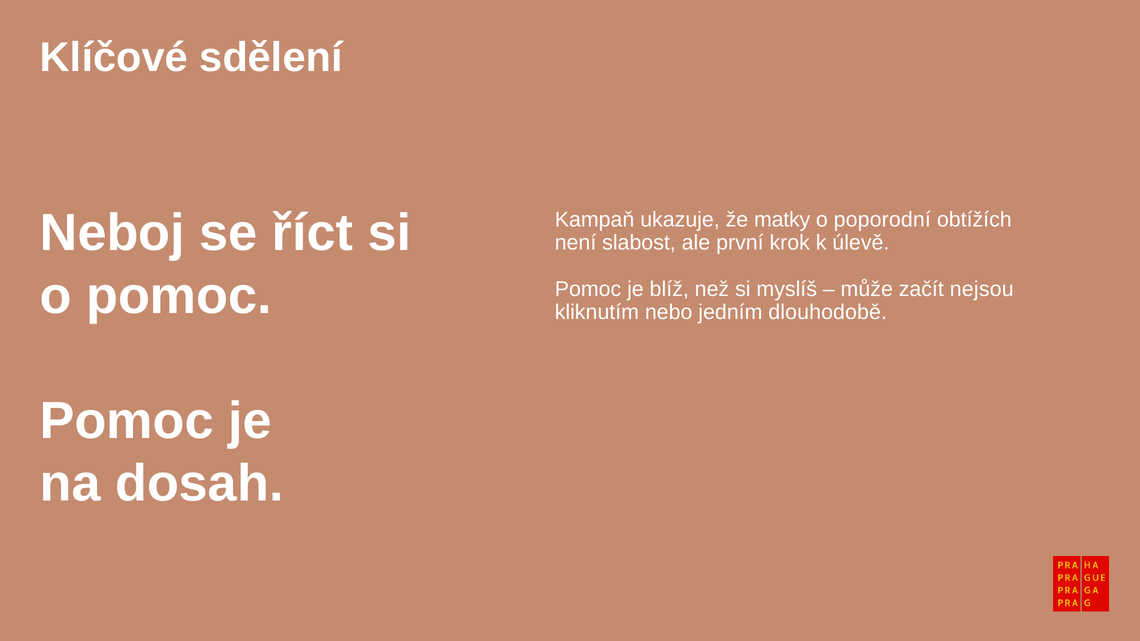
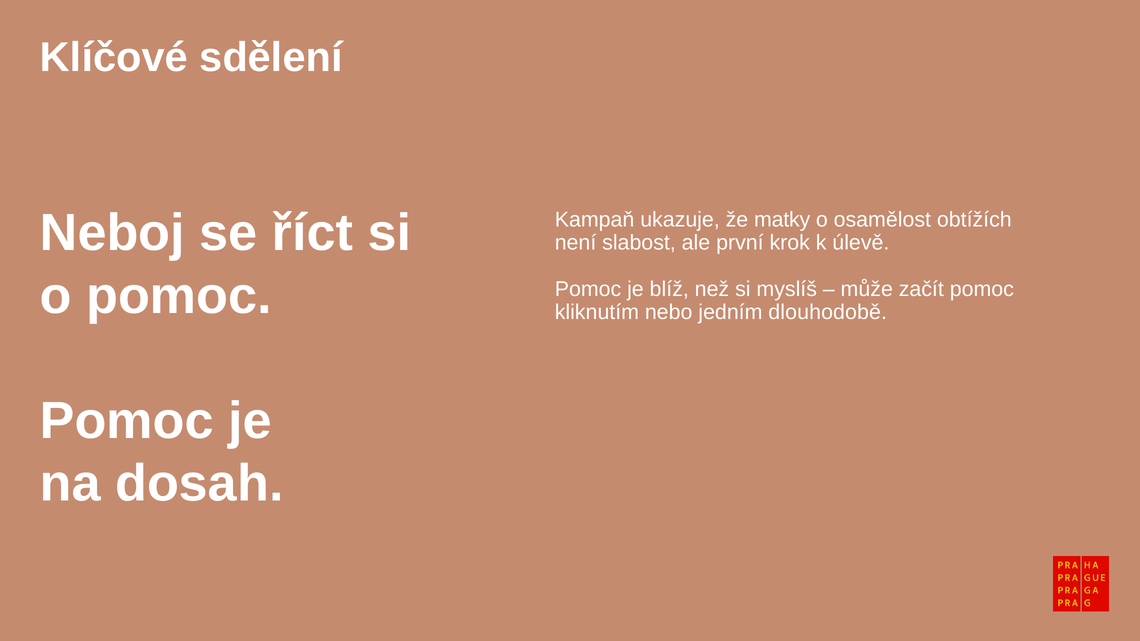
poporodní: poporodní -> osamělost
začít nejsou: nejsou -> pomoc
